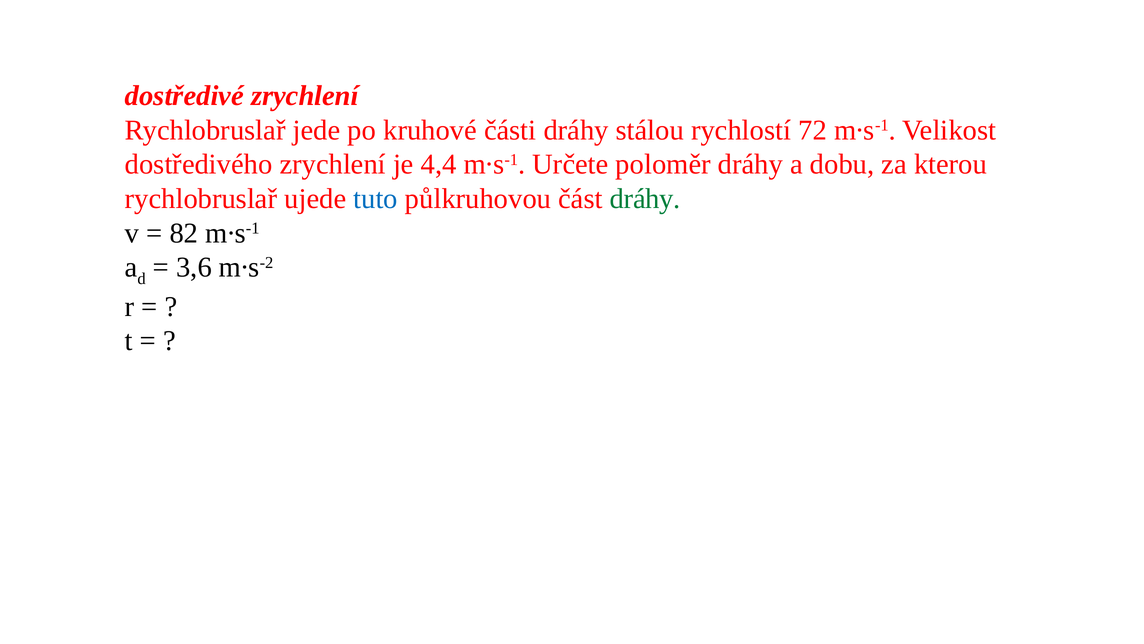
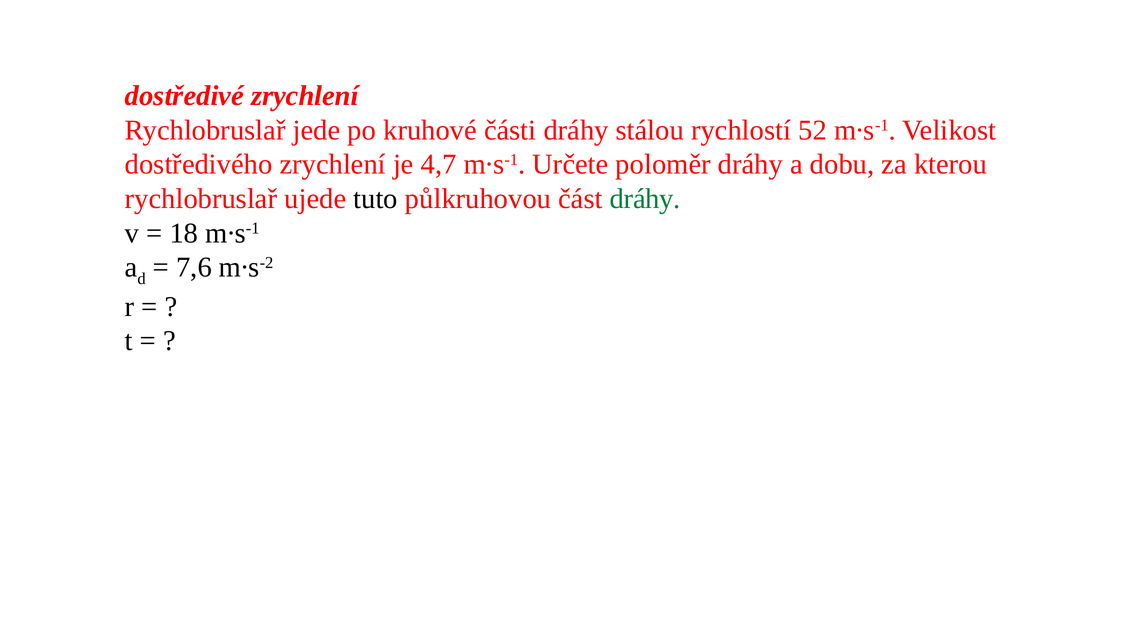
72: 72 -> 52
4,4: 4,4 -> 4,7
tuto colour: blue -> black
82: 82 -> 18
3,6: 3,6 -> 7,6
